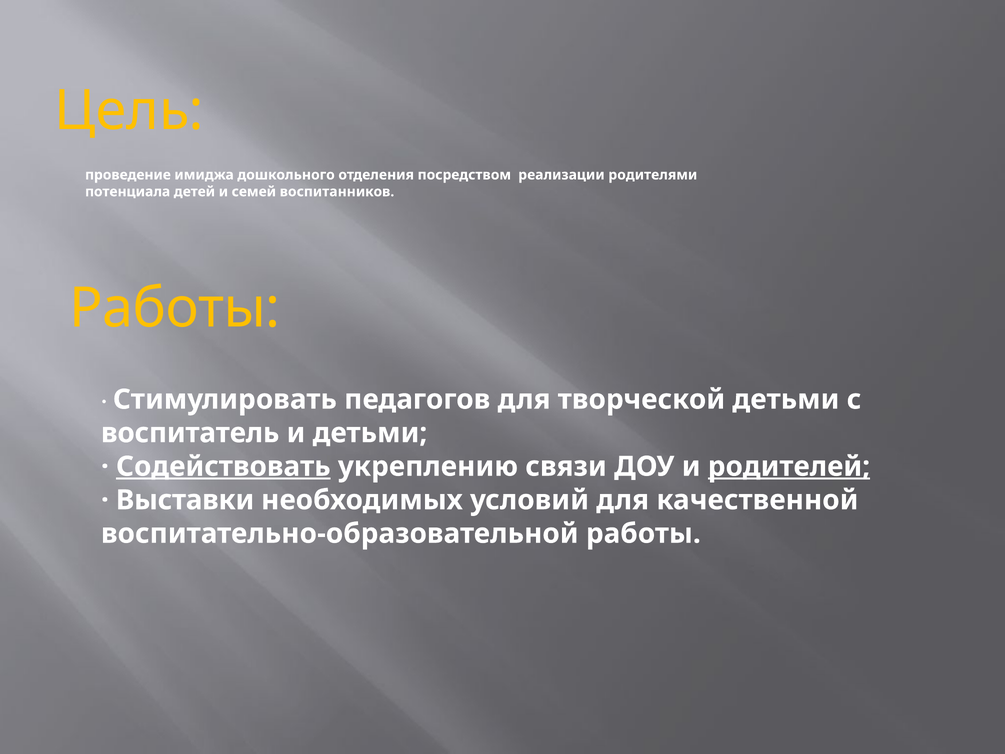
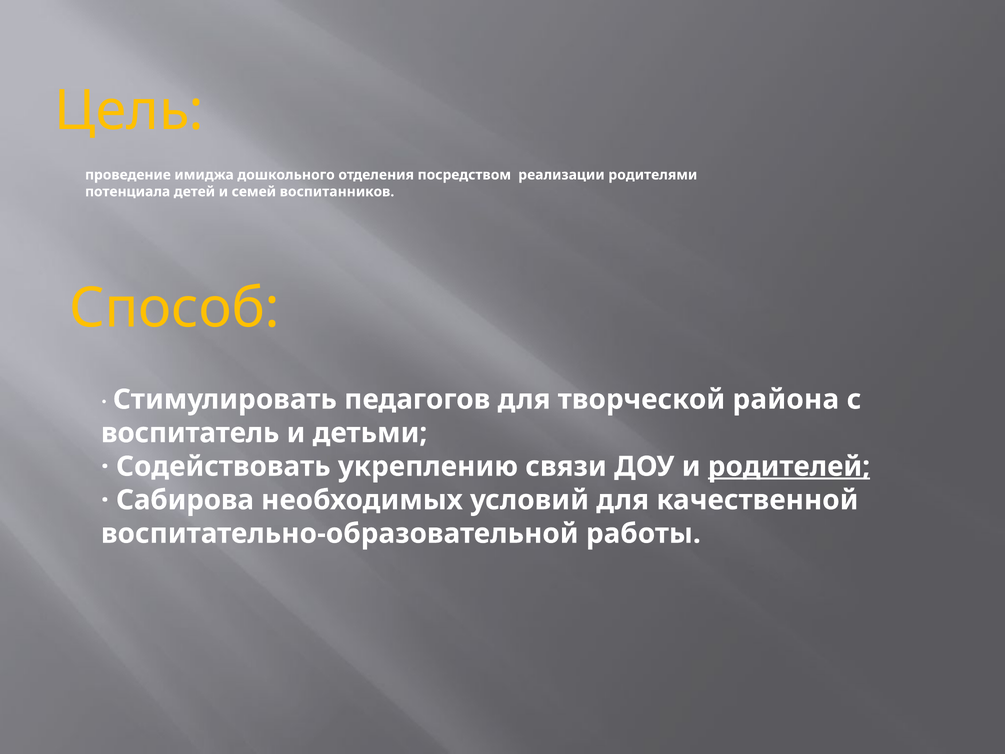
Работы at (175, 308): Работы -> Способ
творческой детьми: детьми -> района
Содействовать underline: present -> none
Выставки: Выставки -> Сабирова
